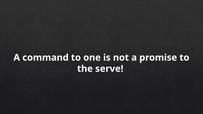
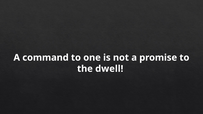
serve: serve -> dwell
